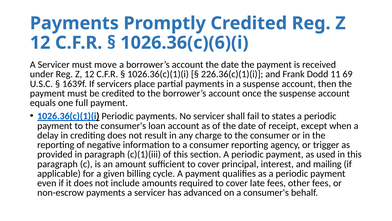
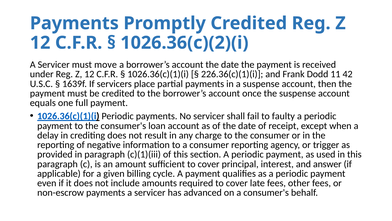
1026.36(c)(6)(i: 1026.36(c)(6)(i -> 1026.36(c)(2)(i
69: 69 -> 42
states: states -> faulty
mailing: mailing -> answer
